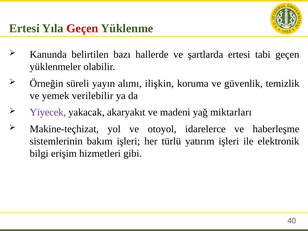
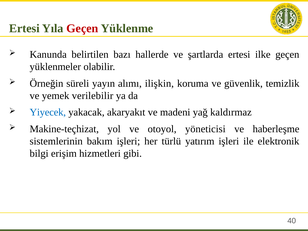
tabi: tabi -> ilke
Yiyecek colour: purple -> blue
miktarları: miktarları -> kaldırmaz
idarelerce: idarelerce -> yöneticisi
